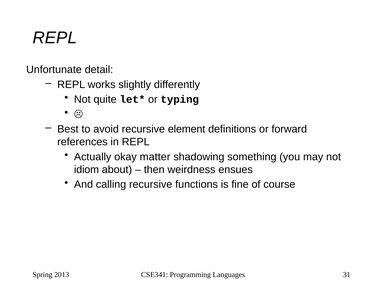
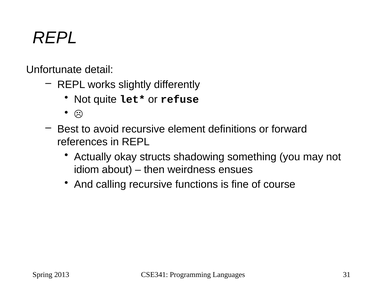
typing: typing -> refuse
matter: matter -> structs
